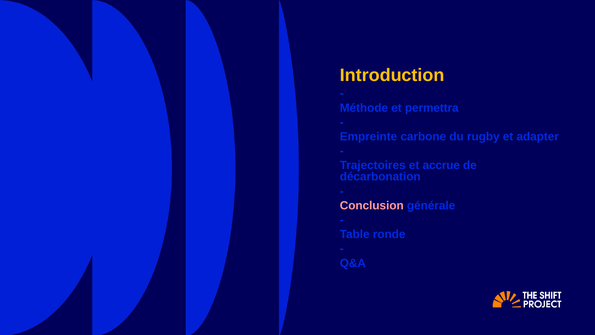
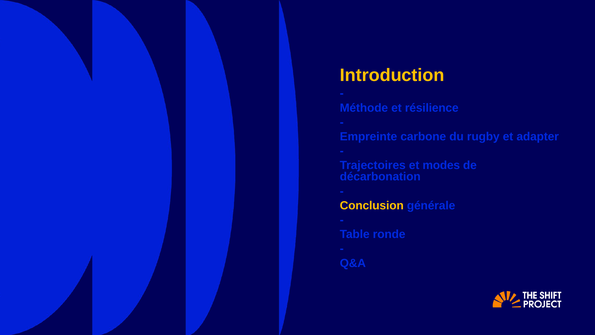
permettra: permettra -> résilience
accrue: accrue -> modes
Conclusion colour: pink -> yellow
